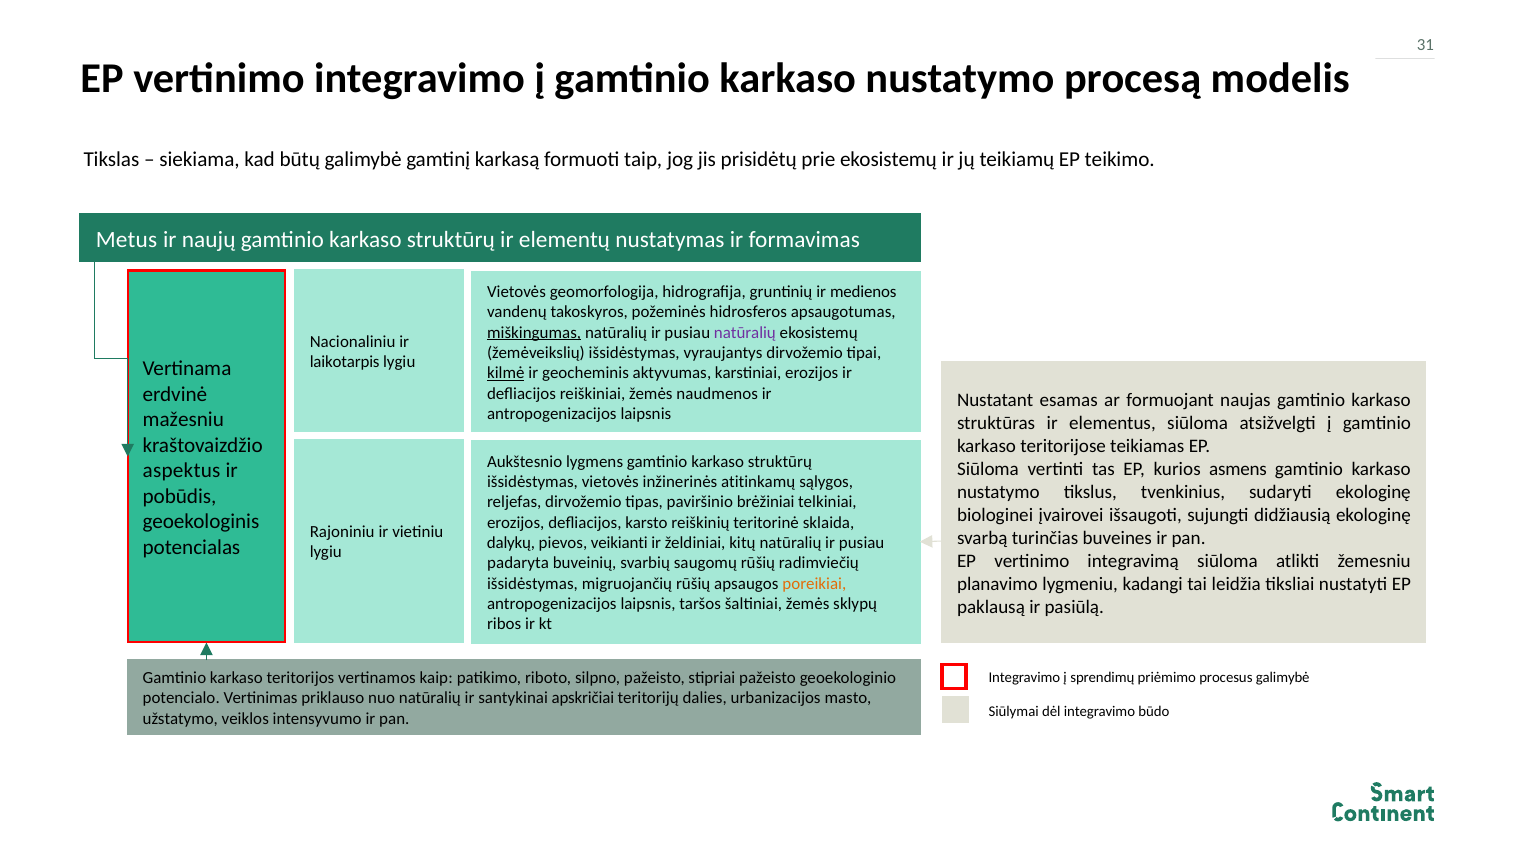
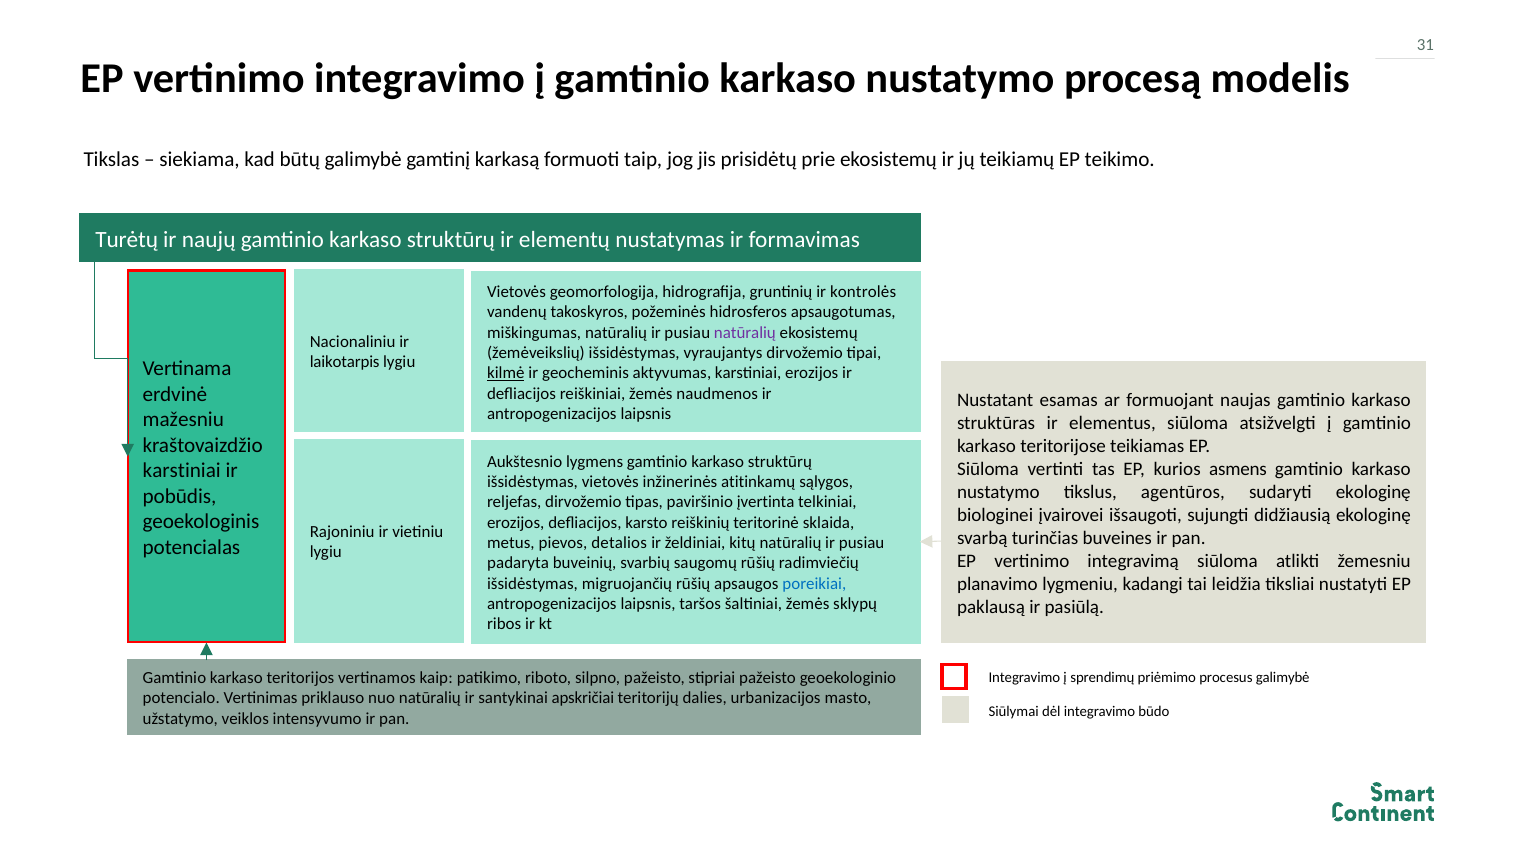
Metus: Metus -> Turėtų
medienos: medienos -> kontrolės
miškingumas underline: present -> none
aspektus at (182, 471): aspektus -> karstiniai
tvenkinius: tvenkinius -> agentūros
brėžiniai: brėžiniai -> įvertinta
dalykų: dalykų -> metus
veikianti: veikianti -> detalios
poreikiai colour: orange -> blue
